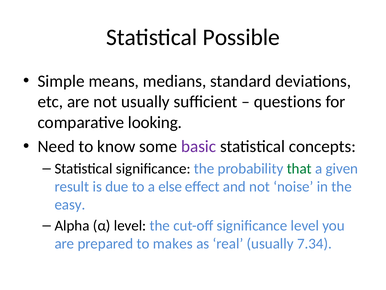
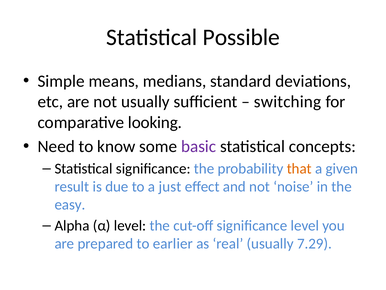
questions: questions -> switching
that colour: green -> orange
else: else -> just
makes: makes -> earlier
7.34: 7.34 -> 7.29
